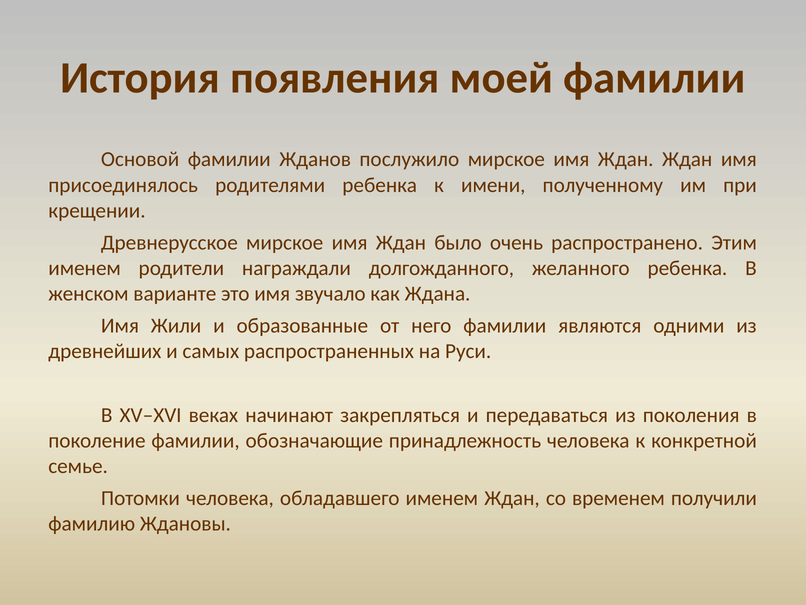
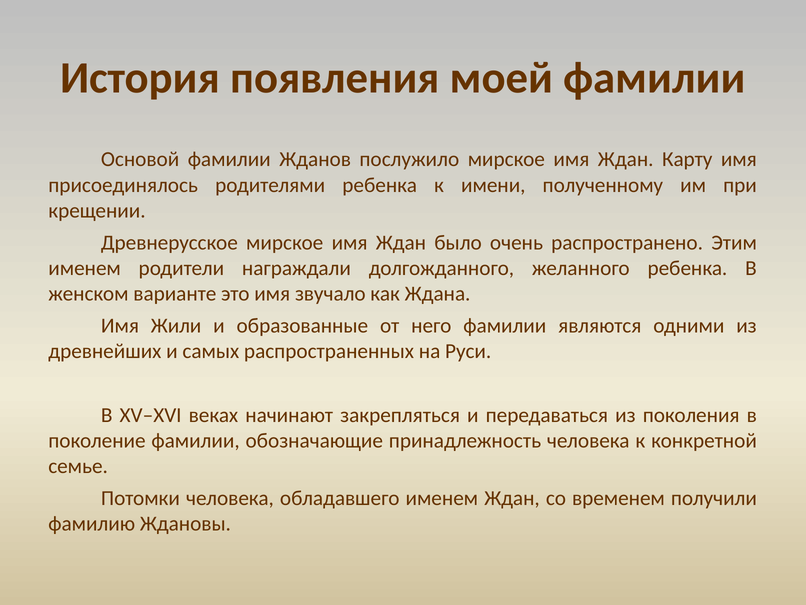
Ждан Ждан: Ждан -> Карту
